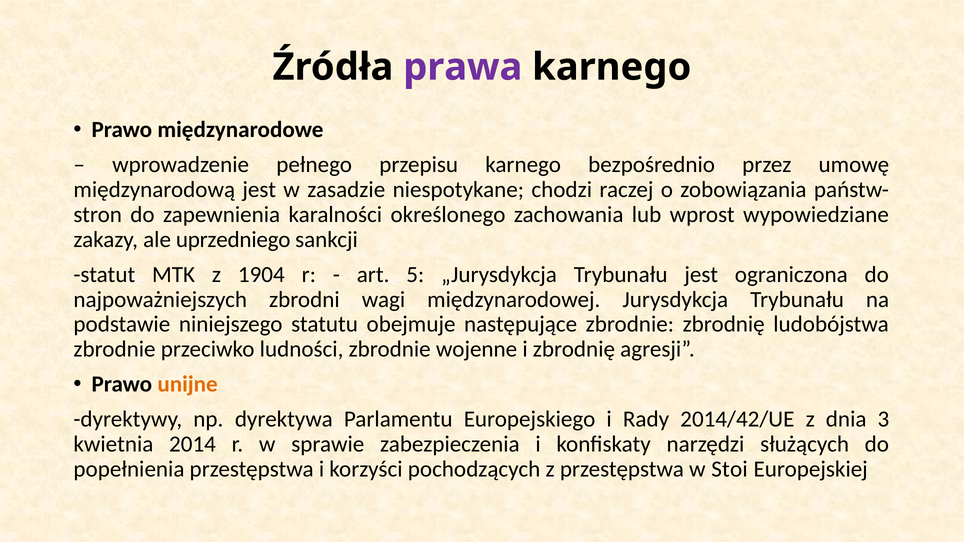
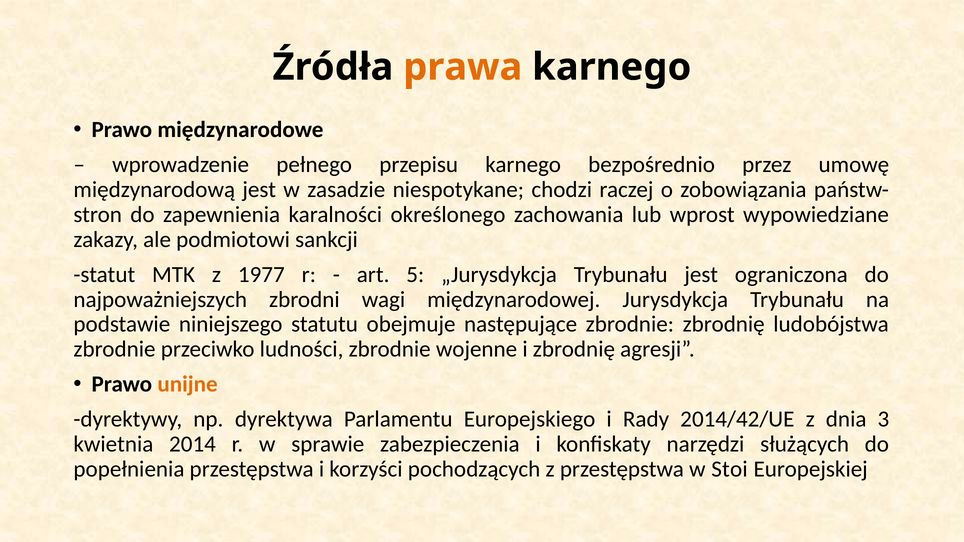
prawa colour: purple -> orange
uprzedniego: uprzedniego -> podmiotowi
1904: 1904 -> 1977
